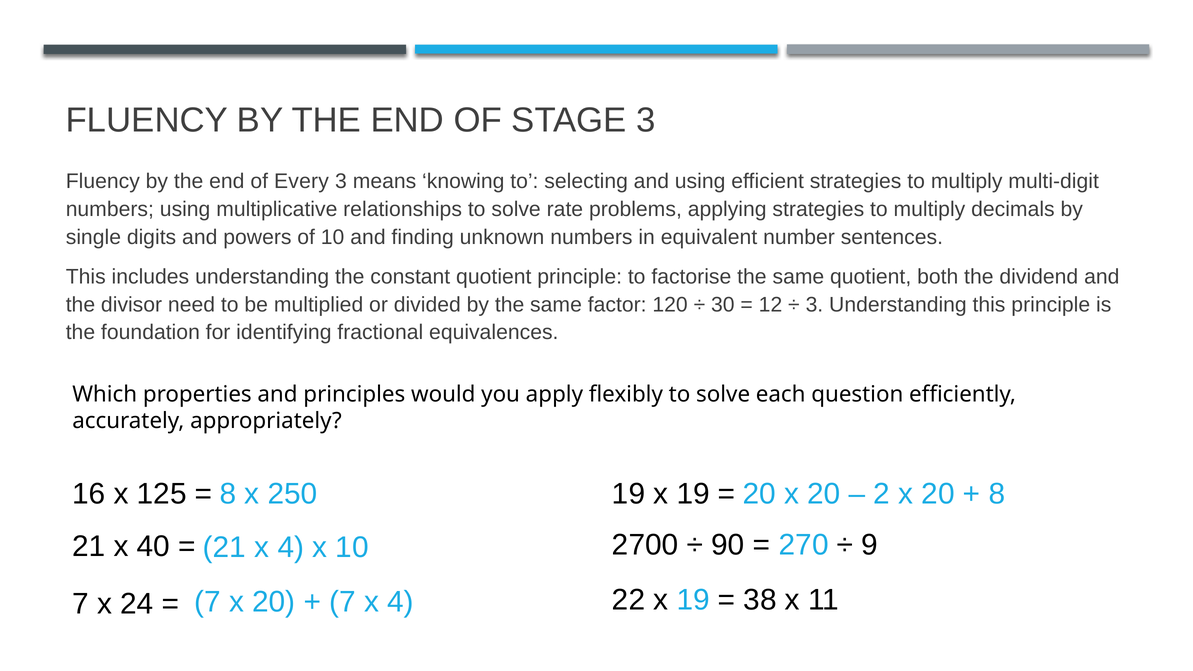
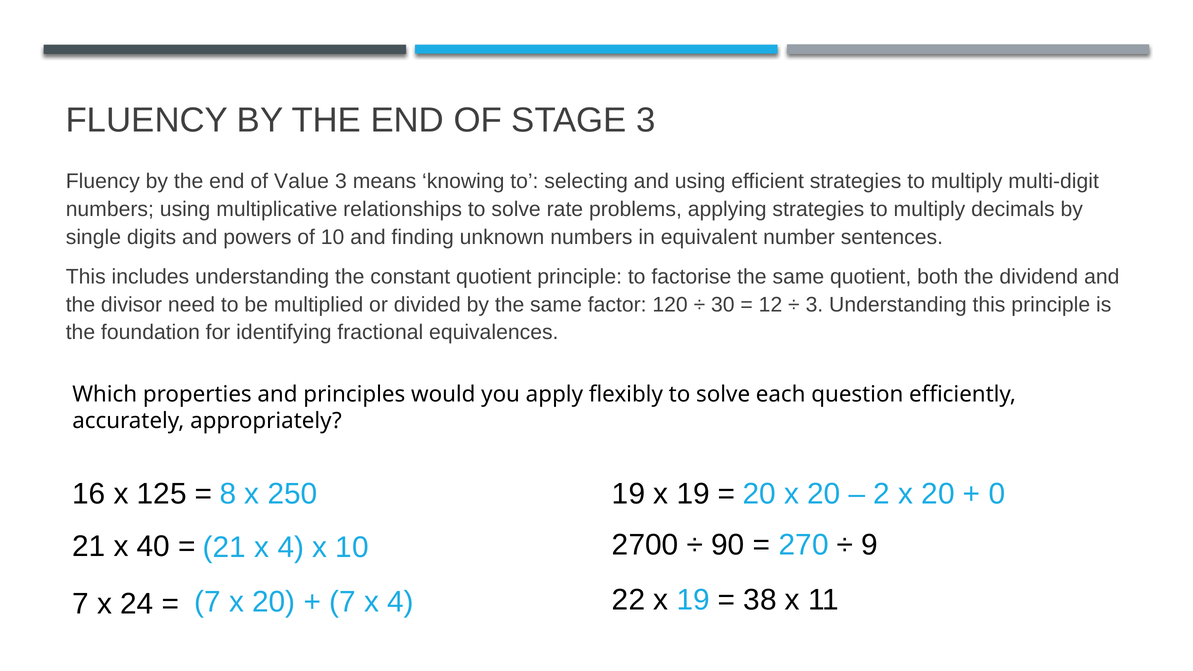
Every: Every -> Value
8 at (997, 494): 8 -> 0
